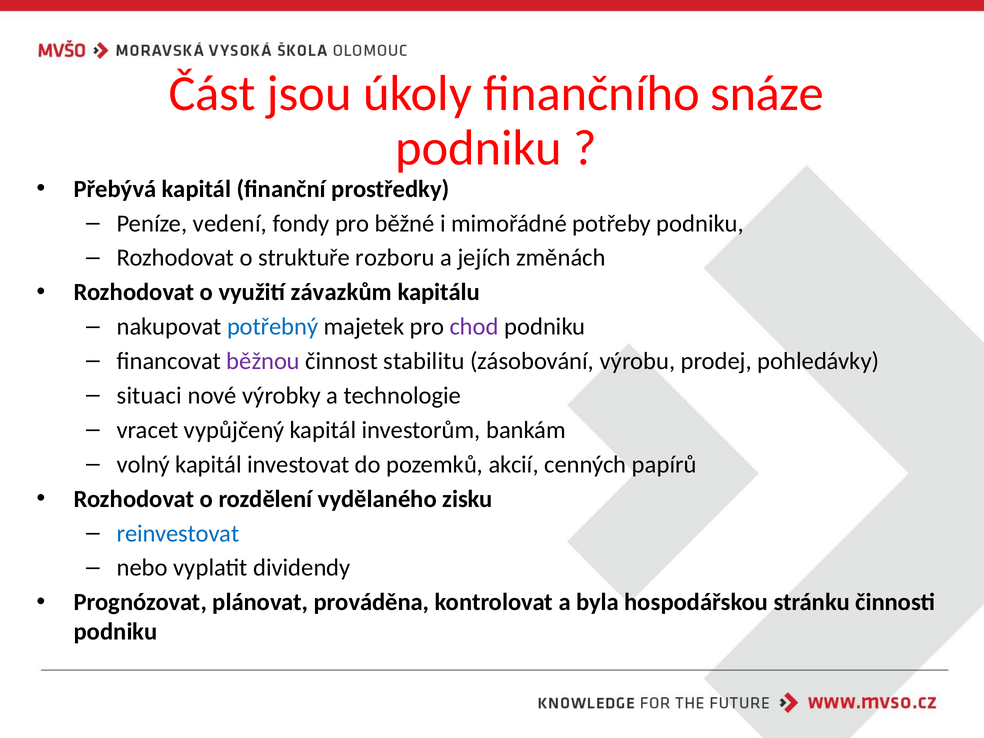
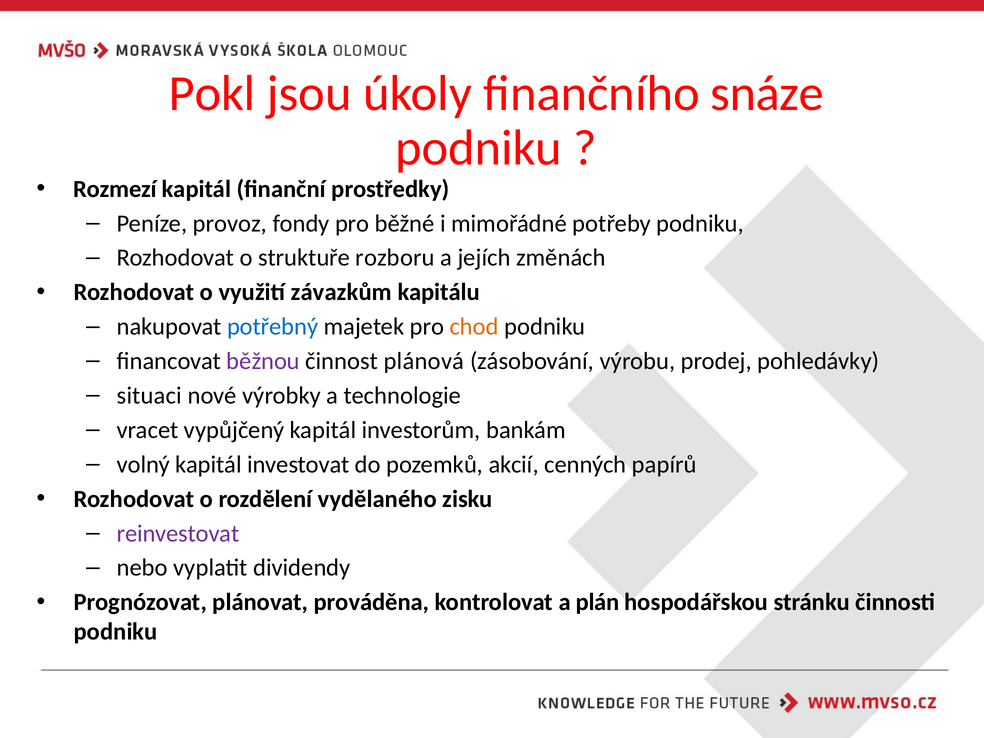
Část: Část -> Pokl
Přebývá: Přebývá -> Rozmezí
vedení: vedení -> provoz
chod colour: purple -> orange
stabilitu: stabilitu -> plánová
reinvestovat colour: blue -> purple
byla: byla -> plán
